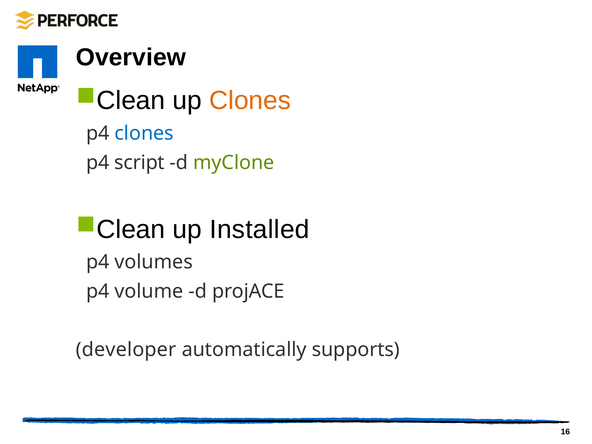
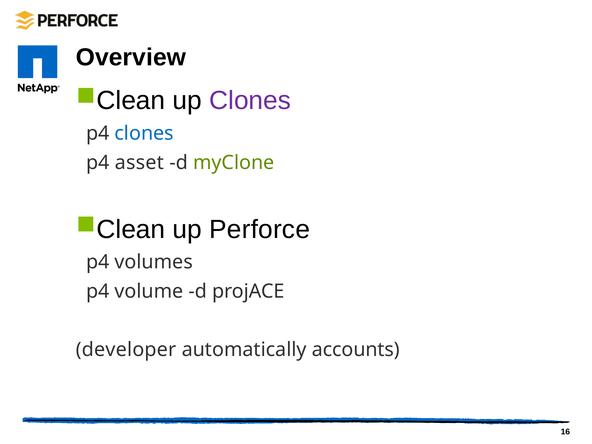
Clones at (250, 101) colour: orange -> purple
script: script -> asset
Installed: Installed -> Perforce
supports: supports -> accounts
